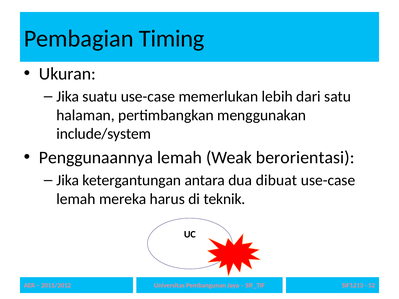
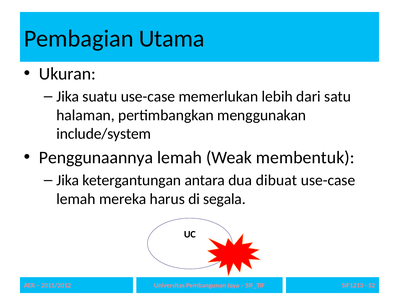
Timing: Timing -> Utama
berorientasi: berorientasi -> membentuk
teknik: teknik -> segala
